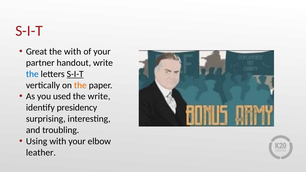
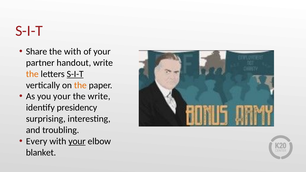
Great: Great -> Share
the at (32, 74) colour: blue -> orange
you used: used -> your
Using: Using -> Every
your at (77, 141) underline: none -> present
leather: leather -> blanket
